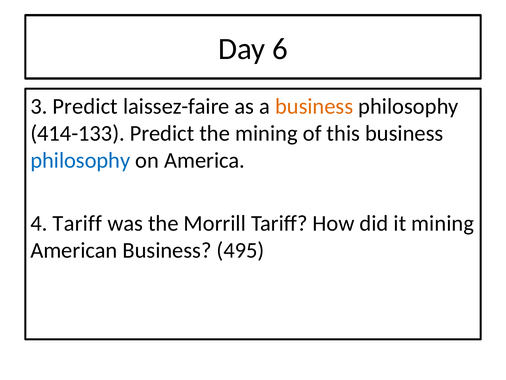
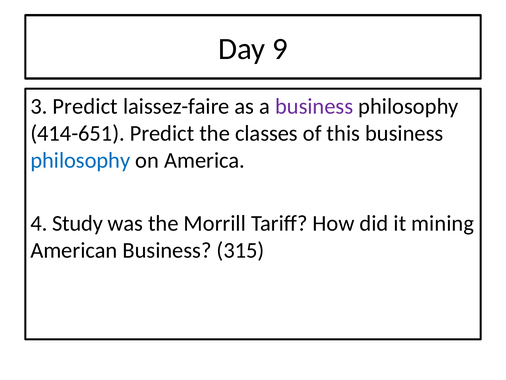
6: 6 -> 9
business at (314, 106) colour: orange -> purple
414-133: 414-133 -> 414-651
the mining: mining -> classes
4 Tariff: Tariff -> Study
495: 495 -> 315
